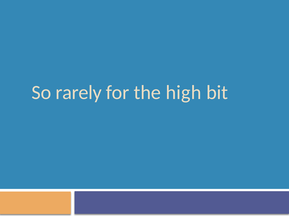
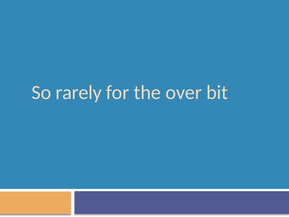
high: high -> over
